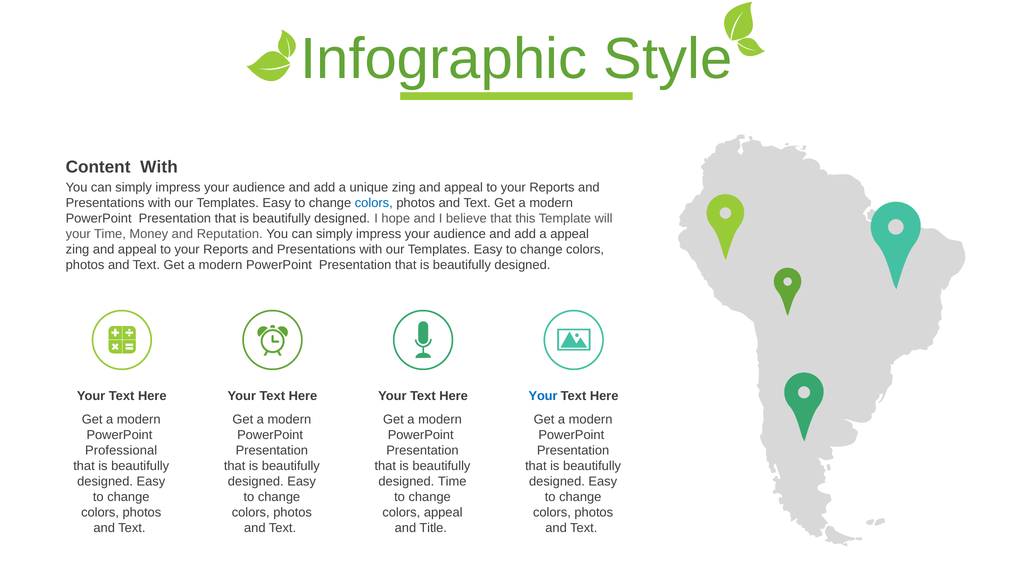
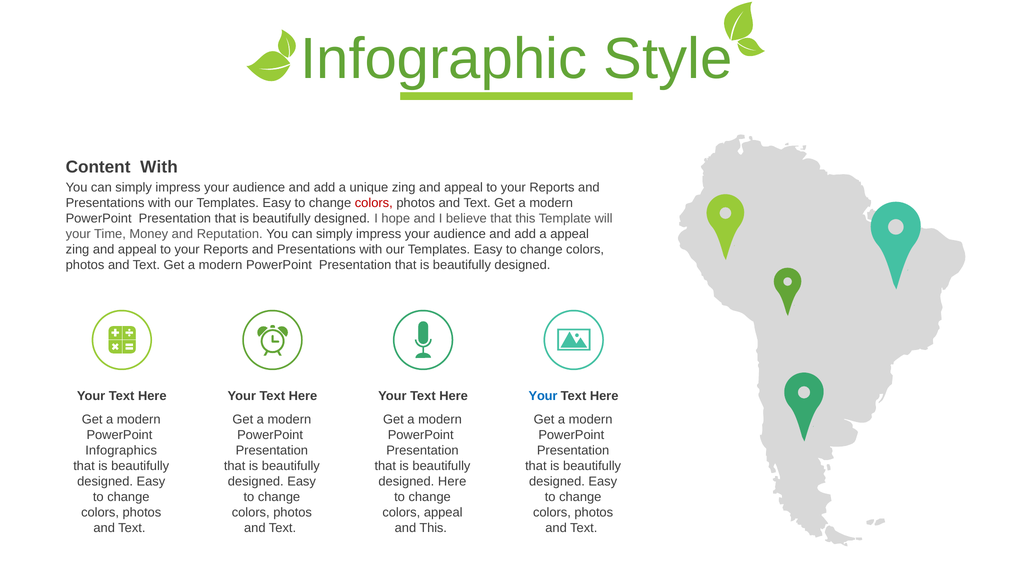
colors at (374, 203) colour: blue -> red
Professional: Professional -> Infographics
designed Time: Time -> Here
and Title: Title -> This
